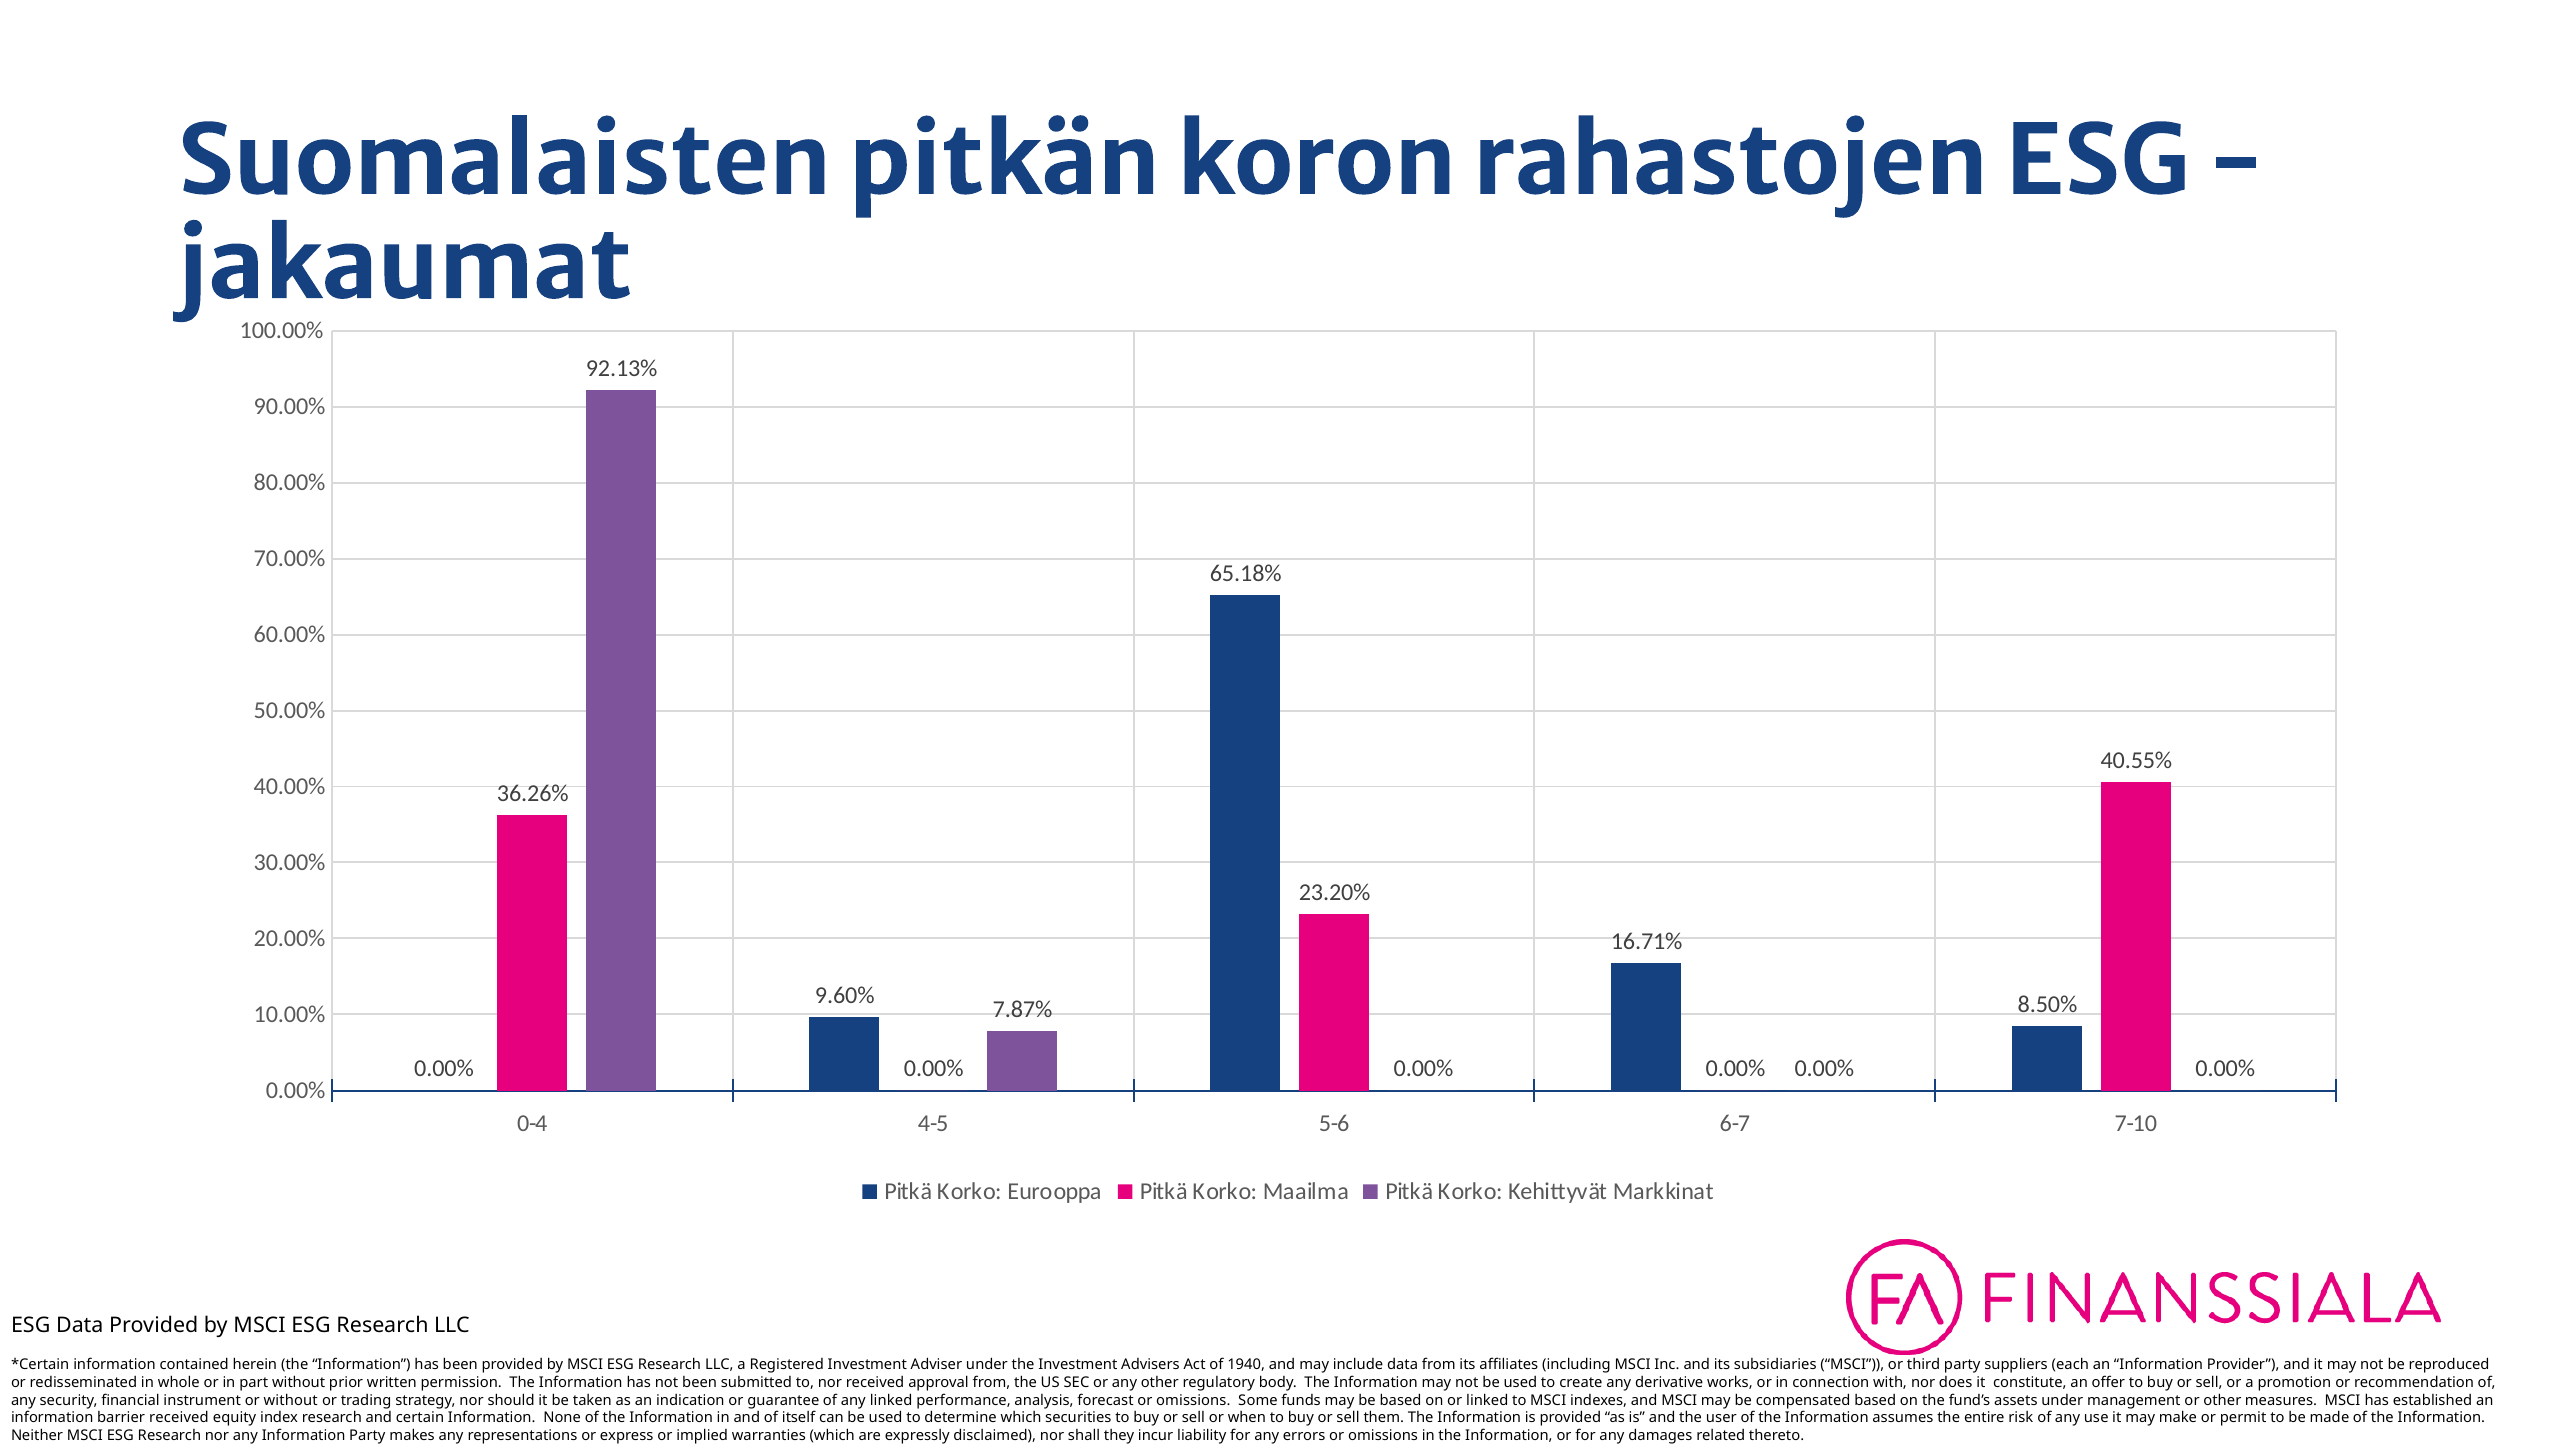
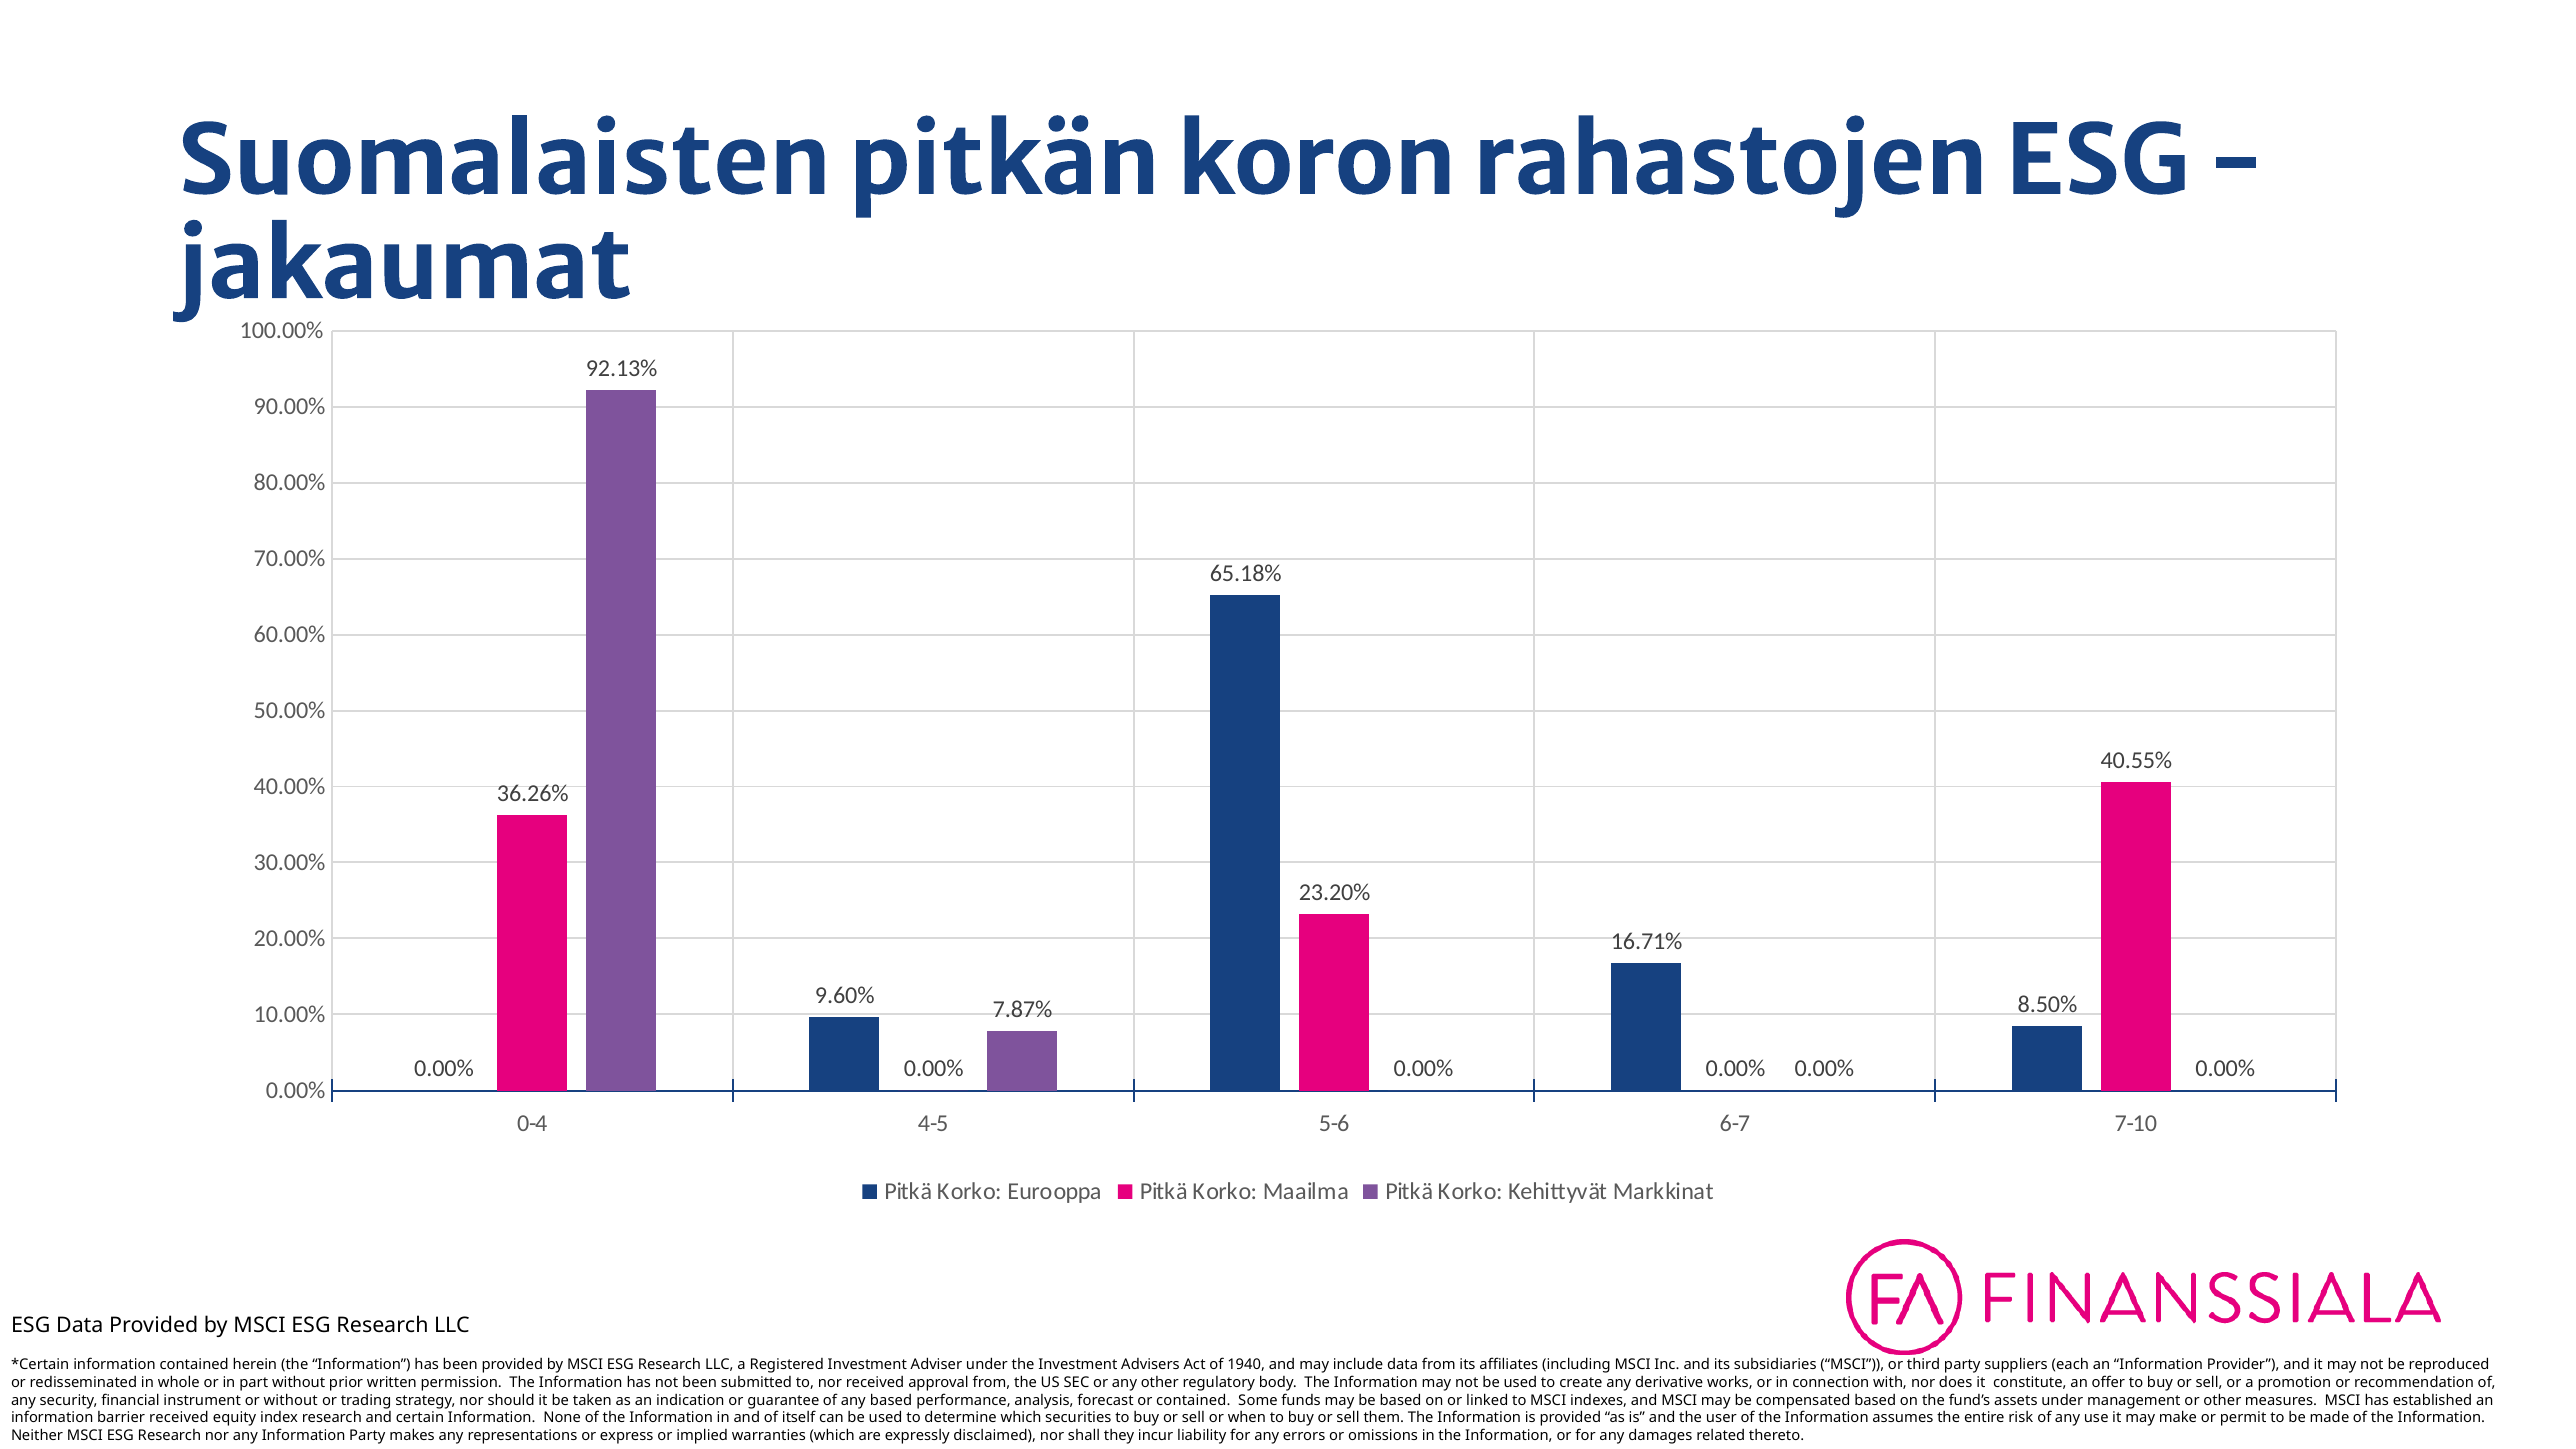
any linked: linked -> based
forecast or omissions: omissions -> contained
